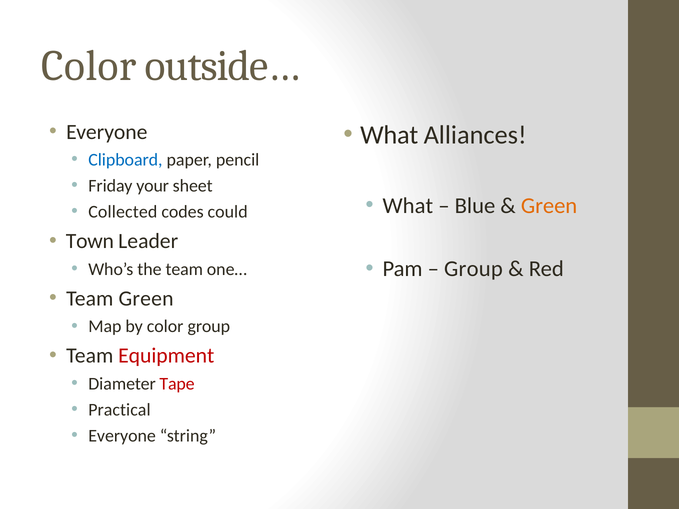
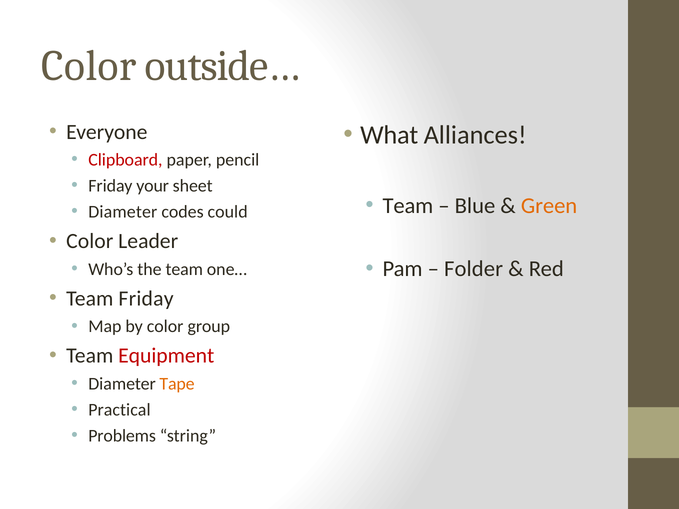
Clipboard colour: blue -> red
What at (408, 206): What -> Team
Collected at (123, 212): Collected -> Diameter
Town at (90, 241): Town -> Color
Group at (473, 269): Group -> Folder
Team Green: Green -> Friday
Tape colour: red -> orange
Everyone at (122, 436): Everyone -> Problems
